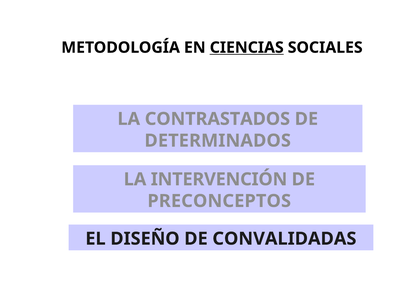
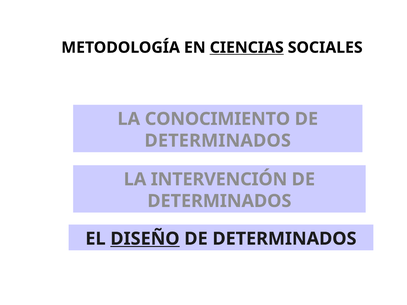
CONTRASTADOS: CONTRASTADOS -> CONOCIMIENTO
PRECONCEPTOS at (219, 201): PRECONCEPTOS -> DETERMINADOS
DISEÑO underline: none -> present
CONVALIDADAS at (284, 239): CONVALIDADAS -> DETERMINADOS
